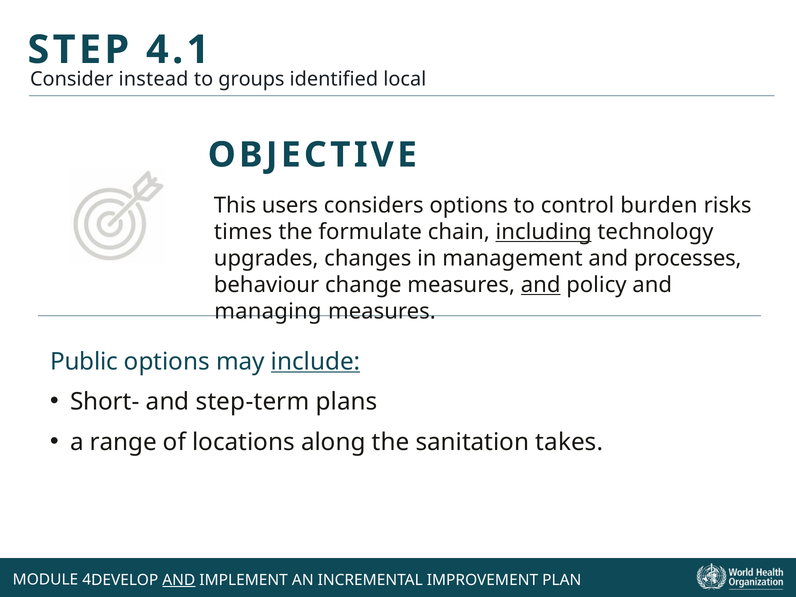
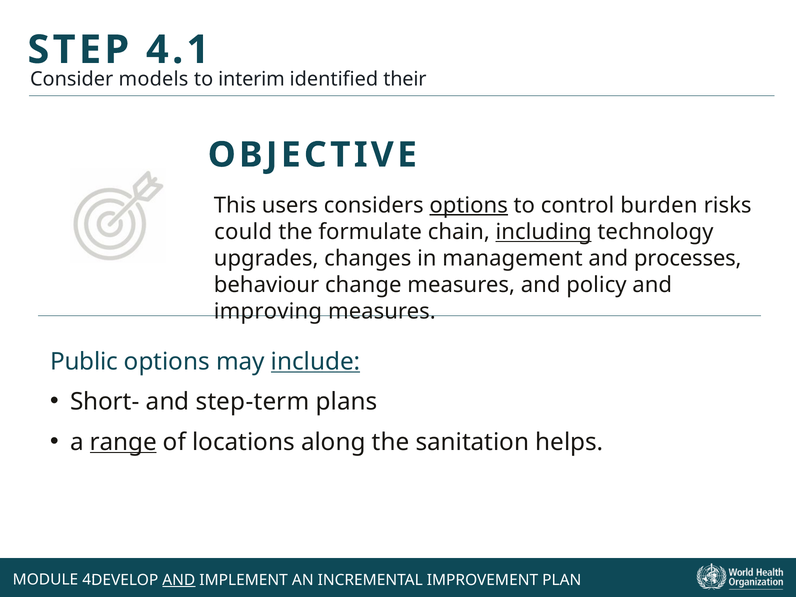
instead: instead -> models
groups: groups -> interim
local: local -> their
options at (469, 205) underline: none -> present
times: times -> could
and at (541, 285) underline: present -> none
managing: managing -> improving
range underline: none -> present
takes: takes -> helps
